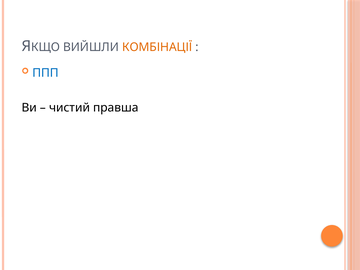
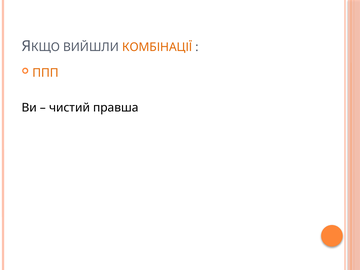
ППП colour: blue -> orange
